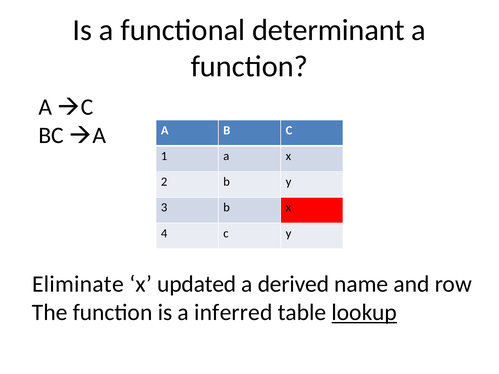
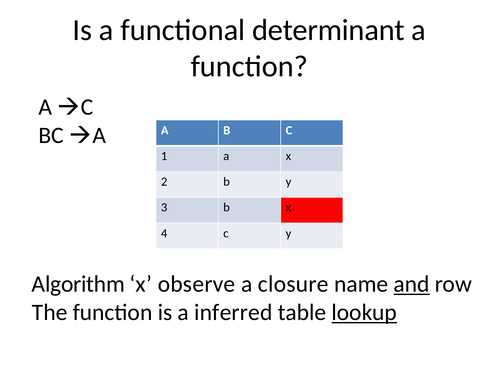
Eliminate: Eliminate -> Algorithm
updated: updated -> observe
derived: derived -> closure
and underline: none -> present
